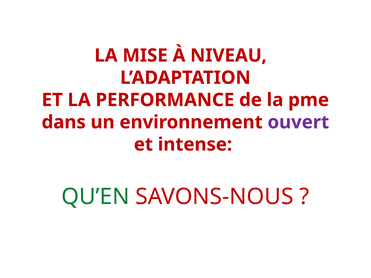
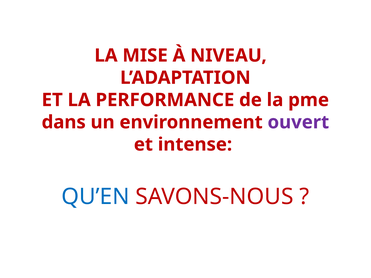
QU’EN colour: green -> blue
